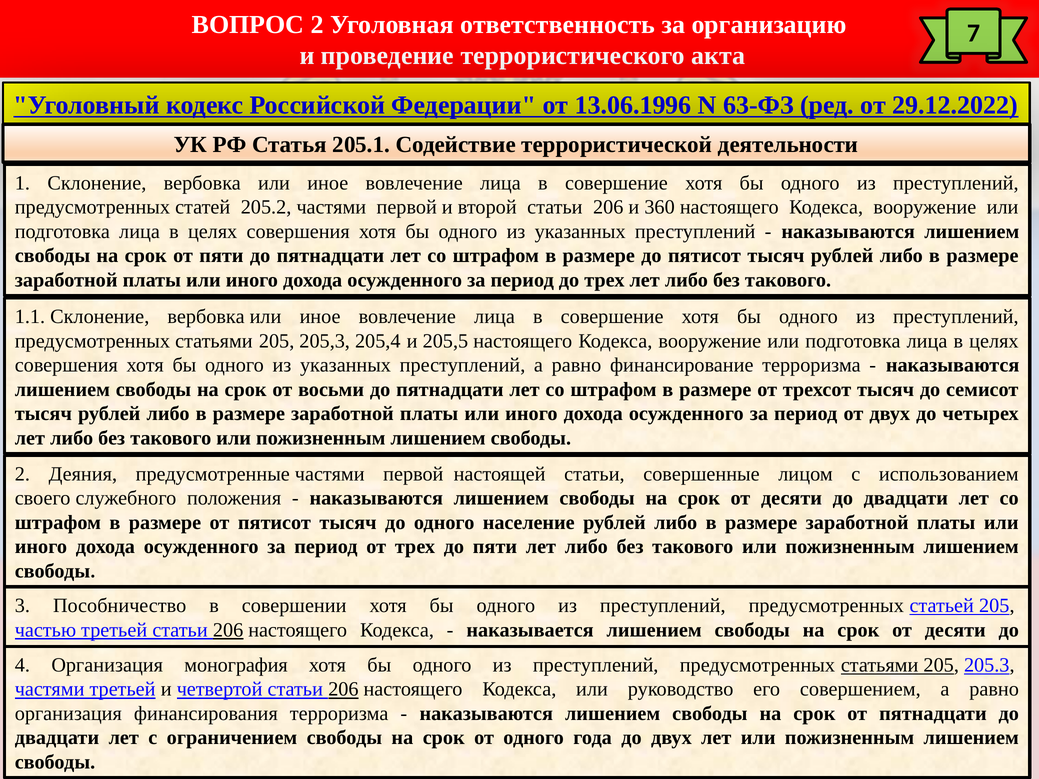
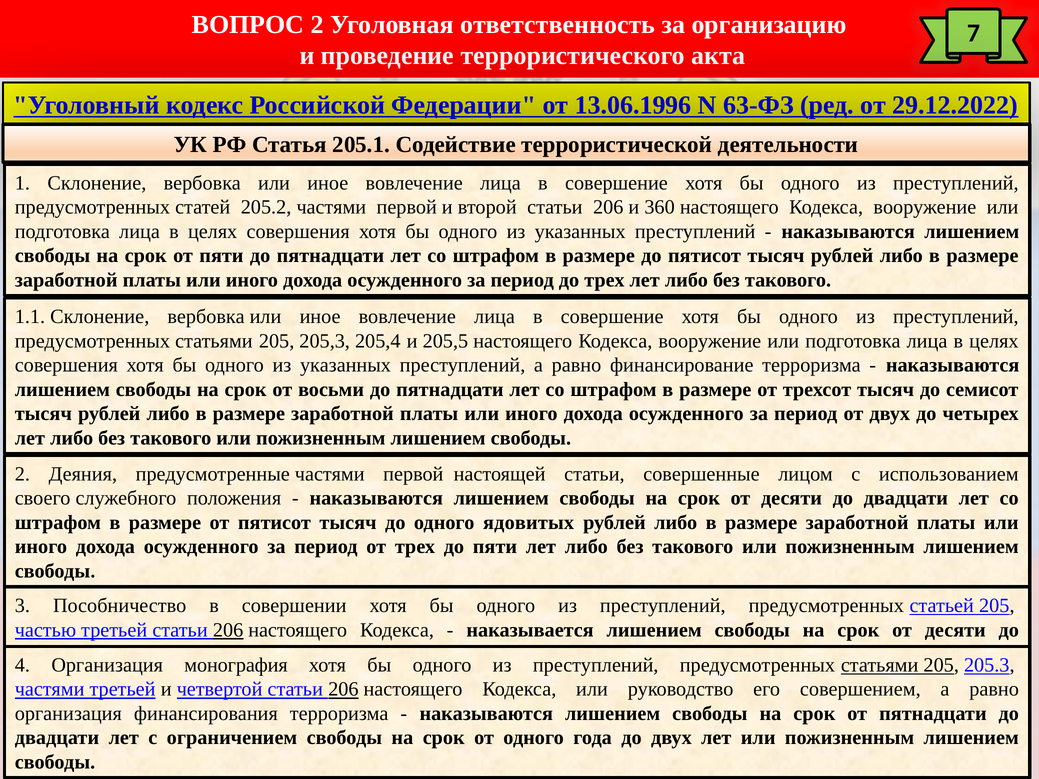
население: население -> ядовитых
